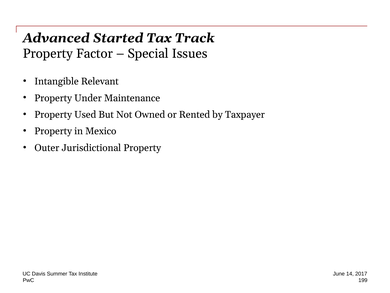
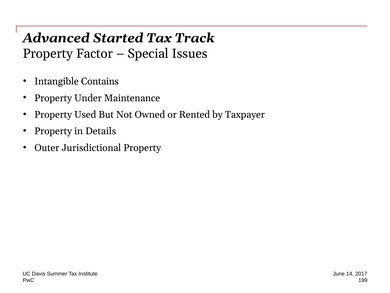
Relevant: Relevant -> Contains
Mexico: Mexico -> Details
